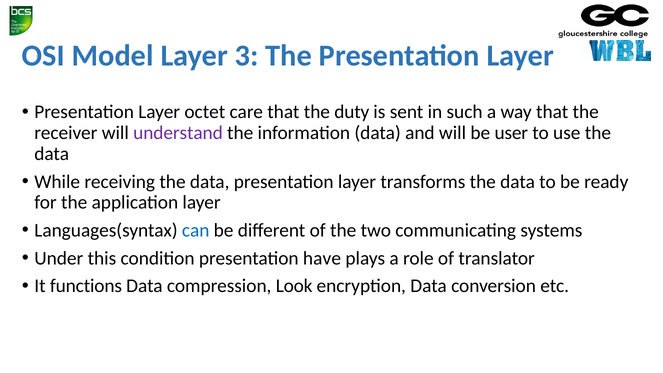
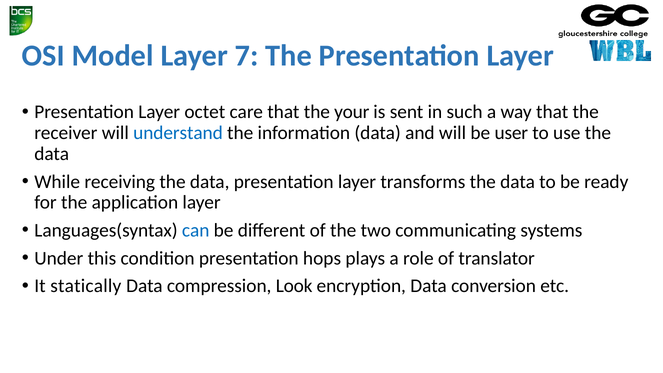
3: 3 -> 7
duty: duty -> your
understand colour: purple -> blue
have: have -> hops
functions: functions -> statically
